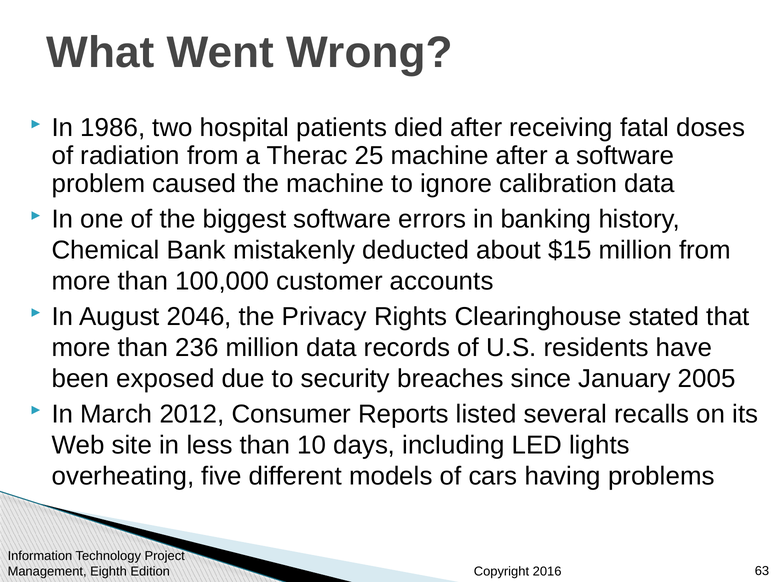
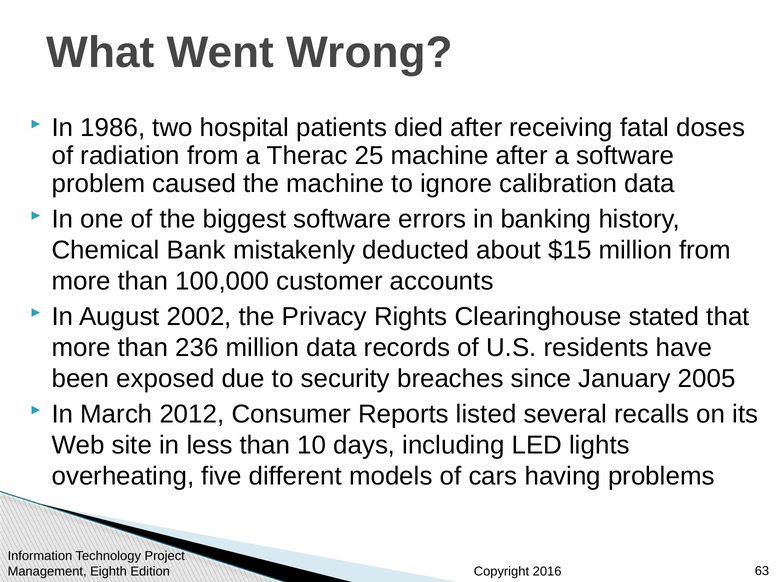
2046: 2046 -> 2002
